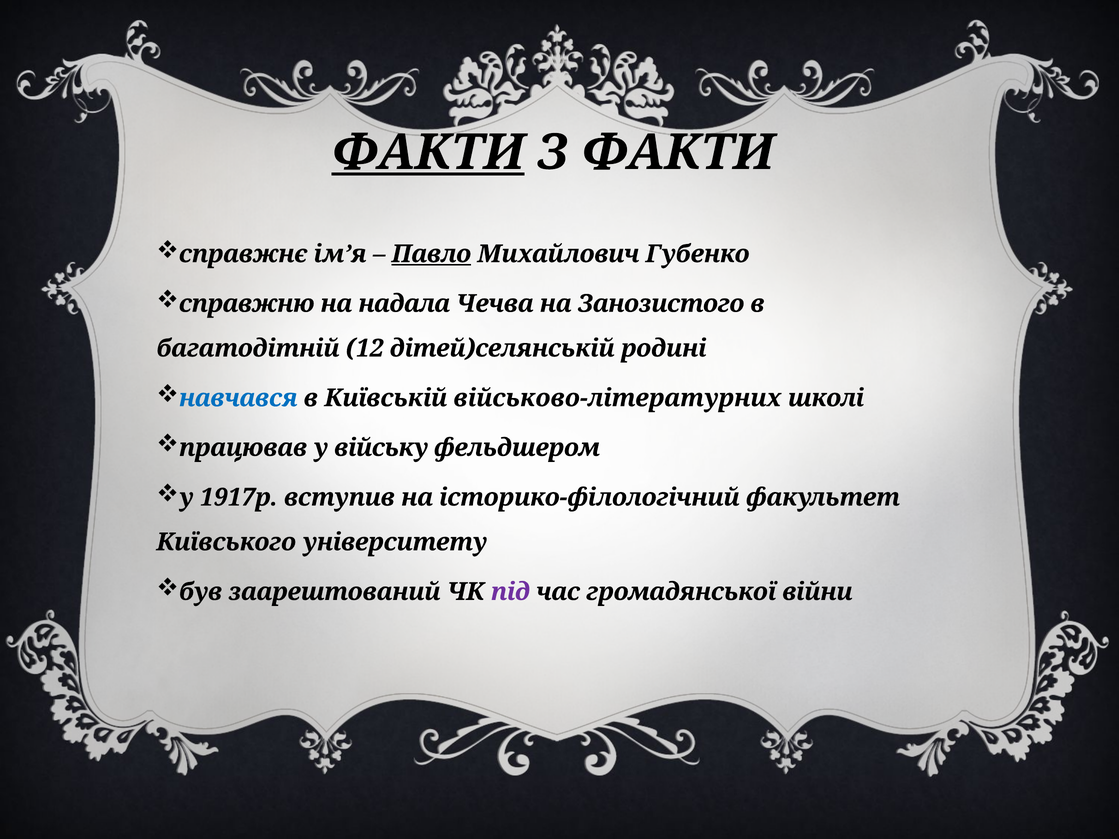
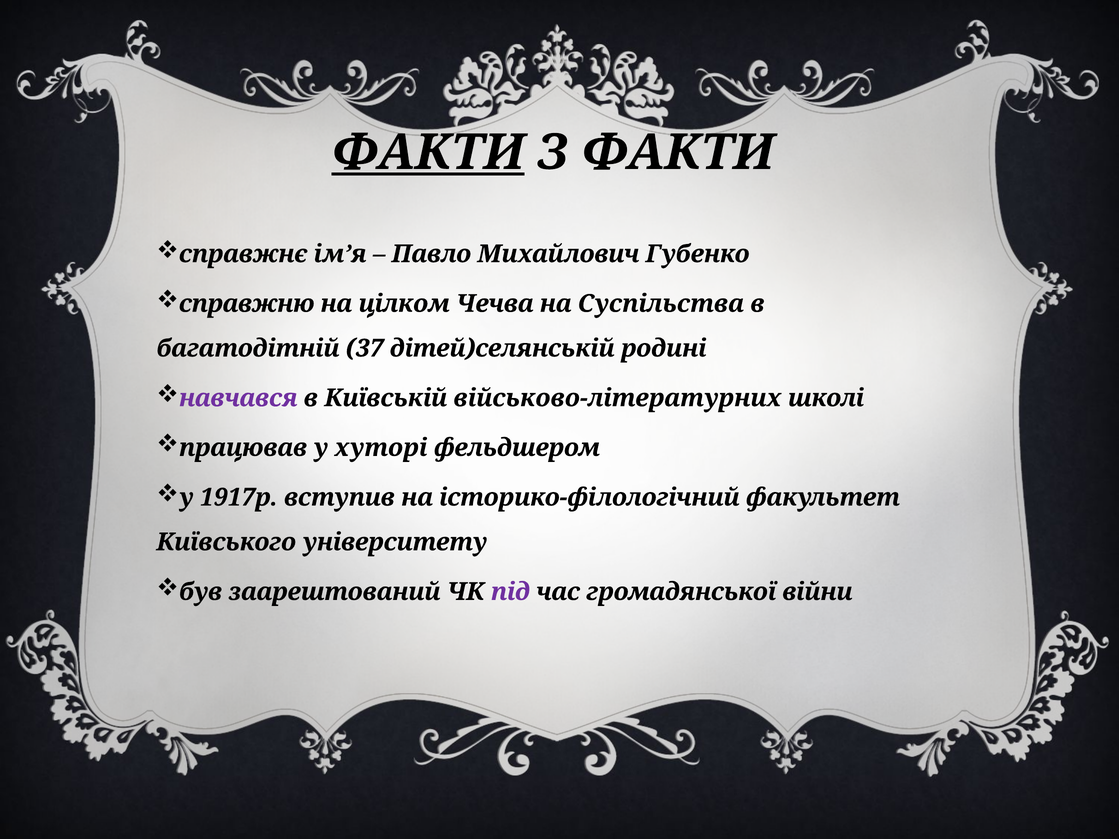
Павло underline: present -> none
надала: надала -> цілком
Занозистого: Занозистого -> Суспільства
12: 12 -> 37
навчався colour: blue -> purple
війську: війську -> хуторі
